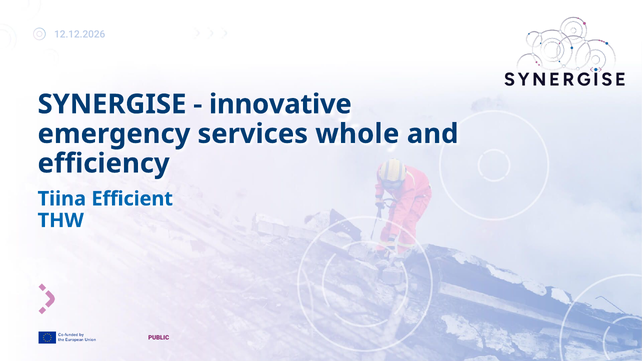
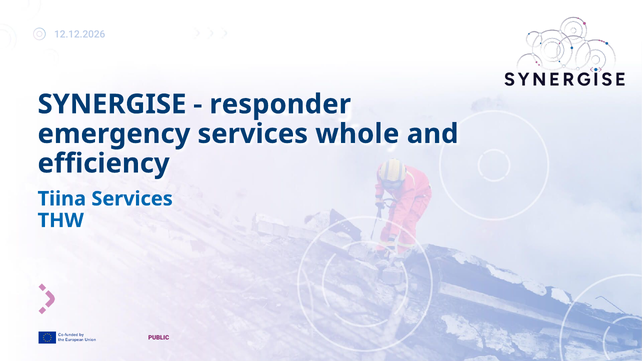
innovative: innovative -> responder
Tiina Efficient: Efficient -> Services
